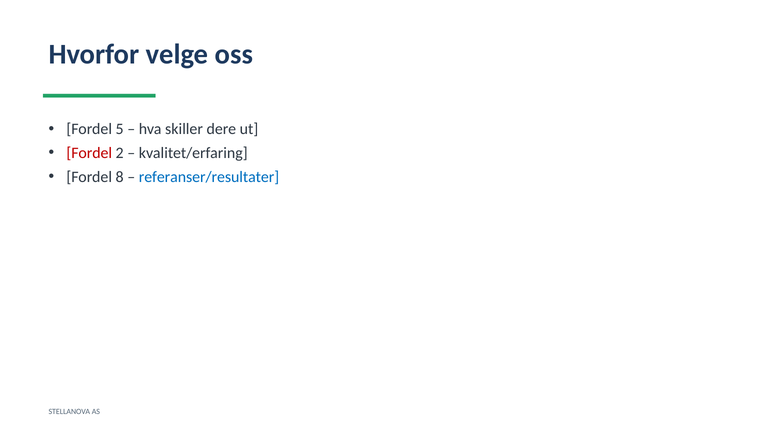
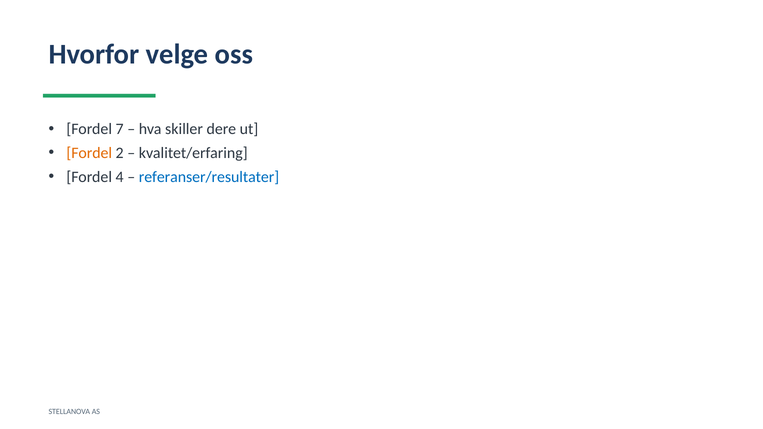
5: 5 -> 7
Fordel at (89, 153) colour: red -> orange
8: 8 -> 4
